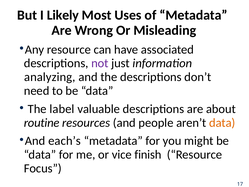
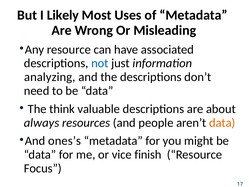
not colour: purple -> blue
label: label -> think
routine: routine -> always
each’s: each’s -> ones’s
